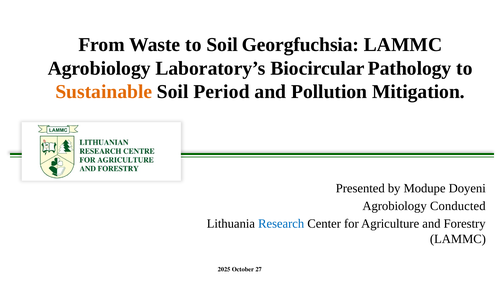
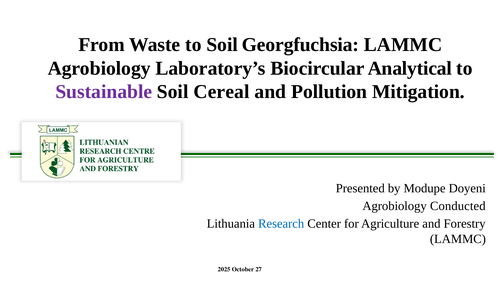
Pathology: Pathology -> Analytical
Sustainable colour: orange -> purple
Period: Period -> Cereal
